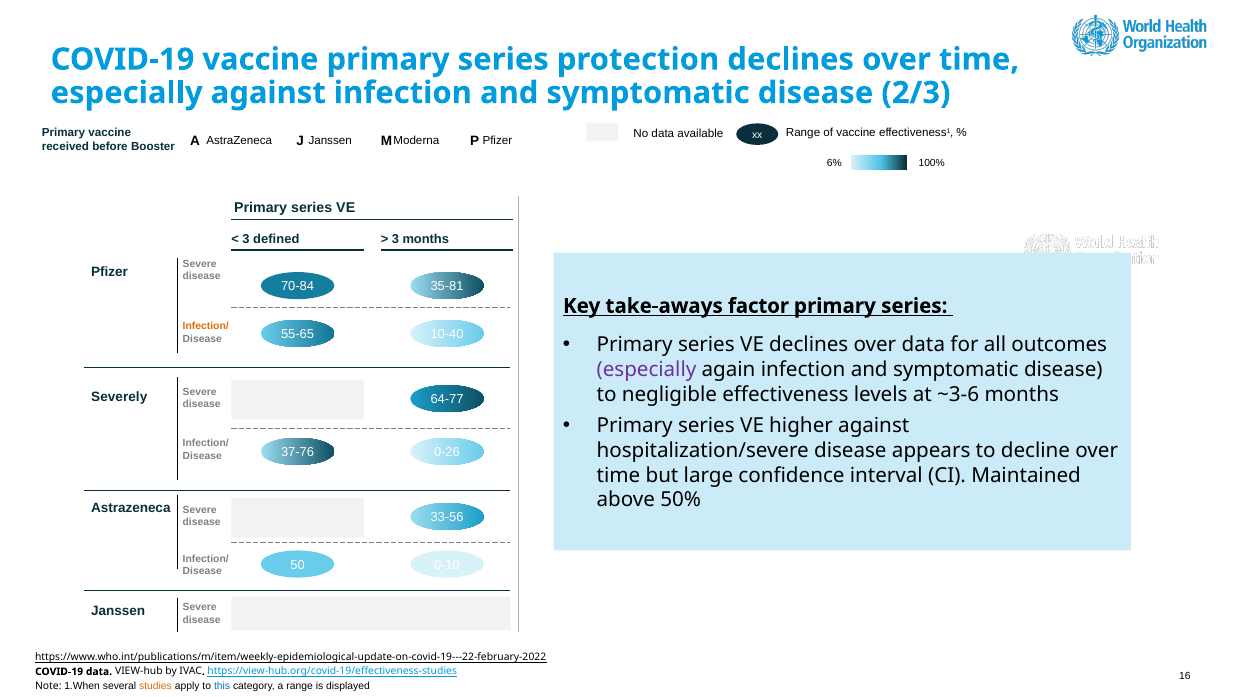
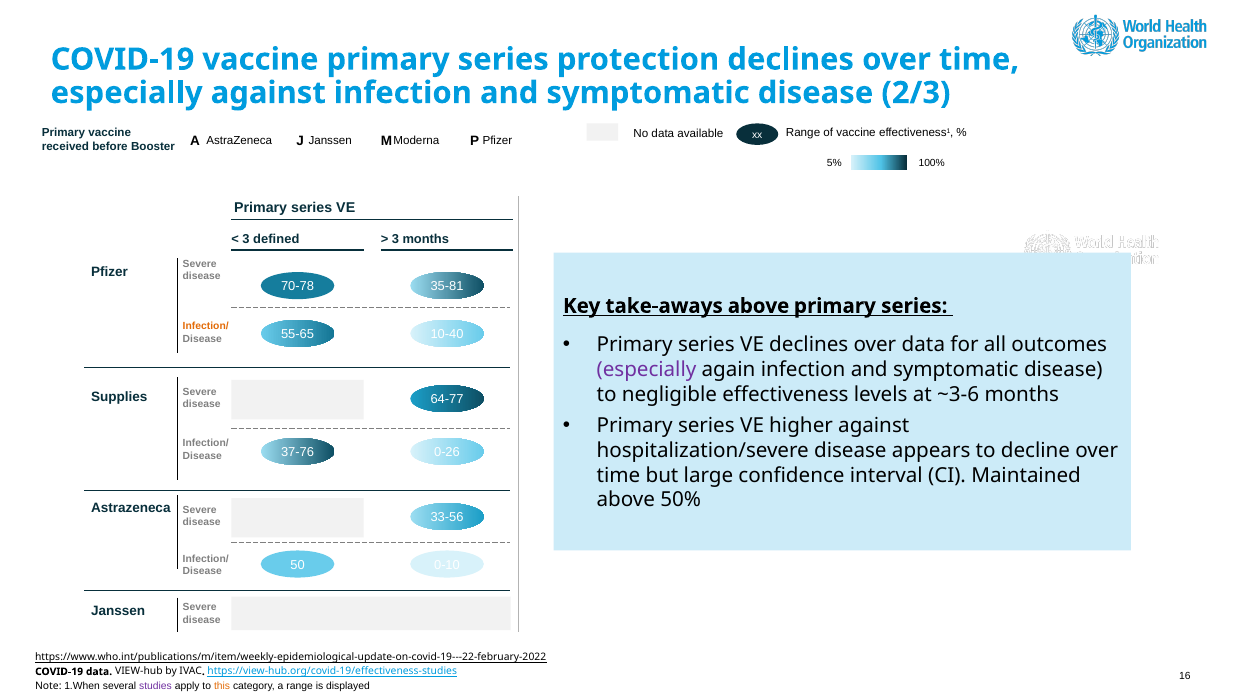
6%: 6% -> 5%
70-84: 70-84 -> 70-78
take-aways factor: factor -> above
Severely: Severely -> Supplies
studies colour: orange -> purple
this colour: blue -> orange
